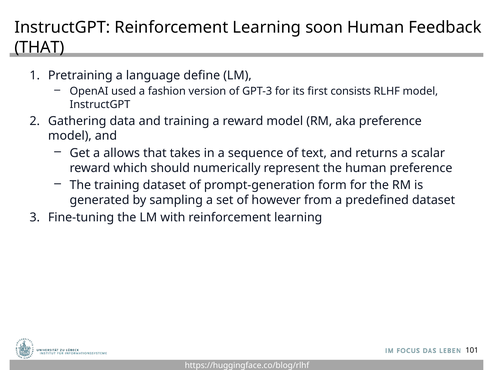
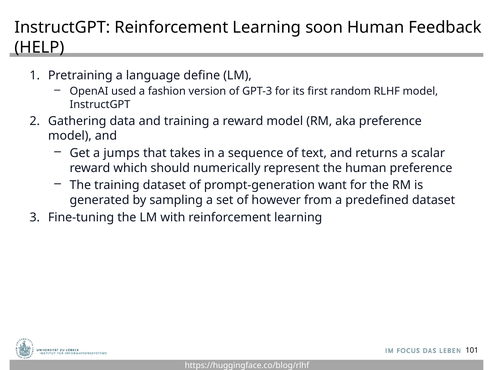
THAT at (40, 47): THAT -> HELP
consists: consists -> random
allows: allows -> jumps
form: form -> want
